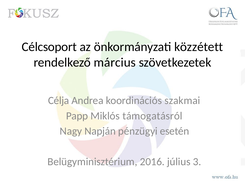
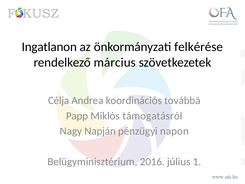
Célcsoport: Célcsoport -> Ingatlanon
közzétett: közzétett -> felkérése
szakmai: szakmai -> továbbá
esetén: esetén -> napon
3: 3 -> 1
